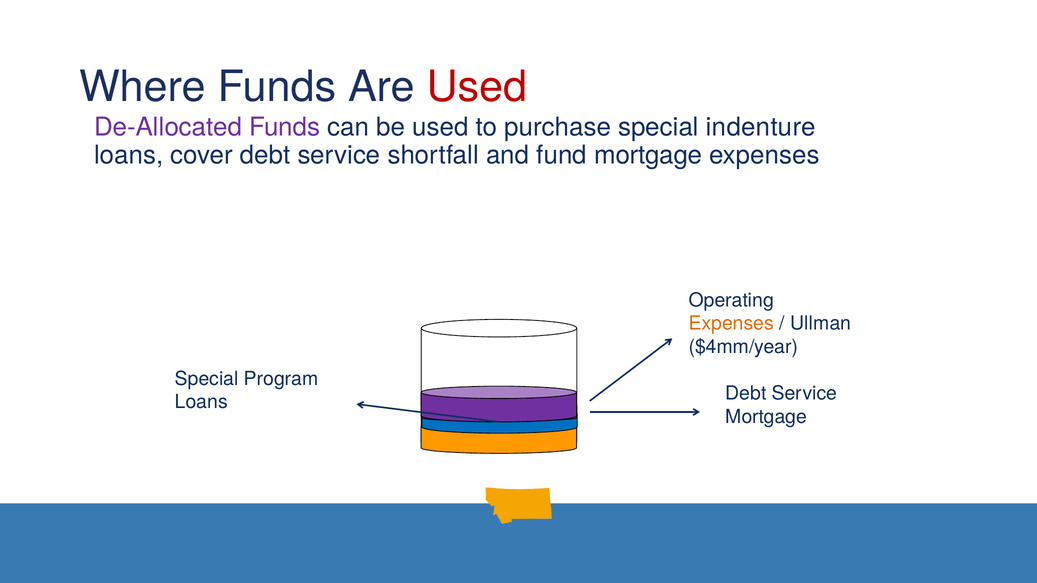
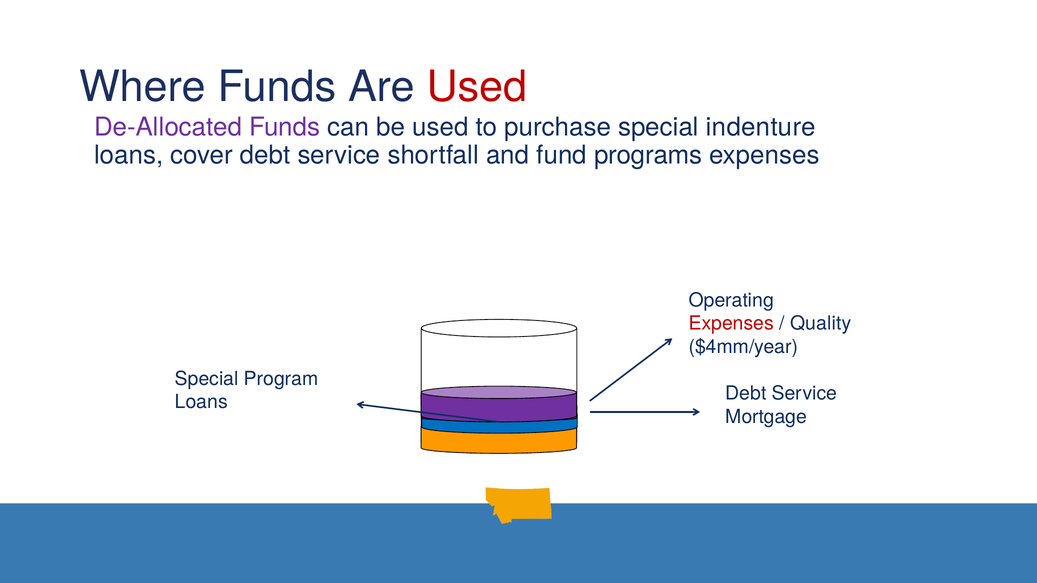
fund mortgage: mortgage -> programs
Expenses at (731, 324) colour: orange -> red
Ullman: Ullman -> Quality
